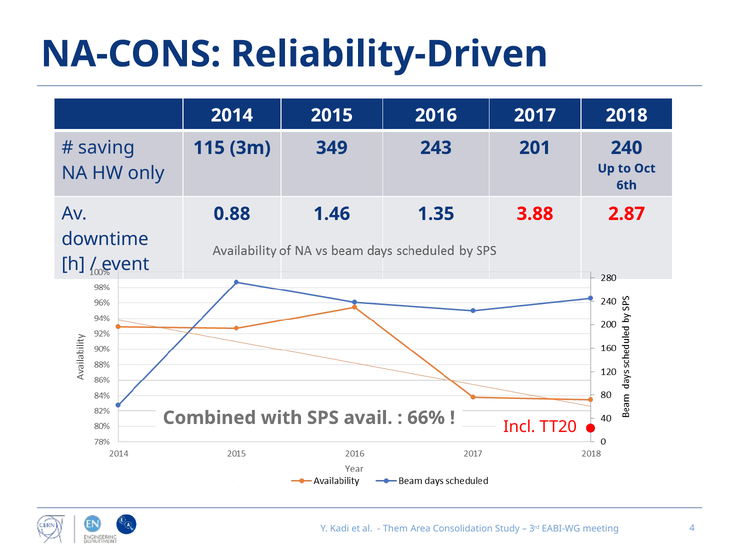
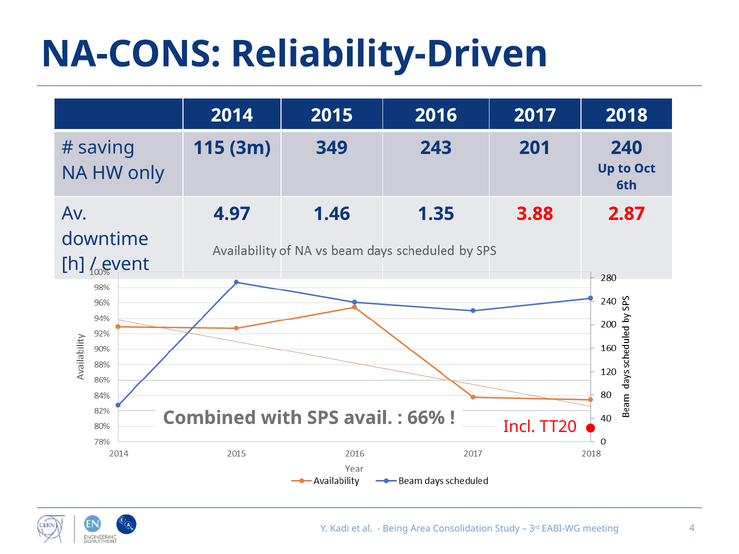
0.88: 0.88 -> 4.97
Them: Them -> Being
